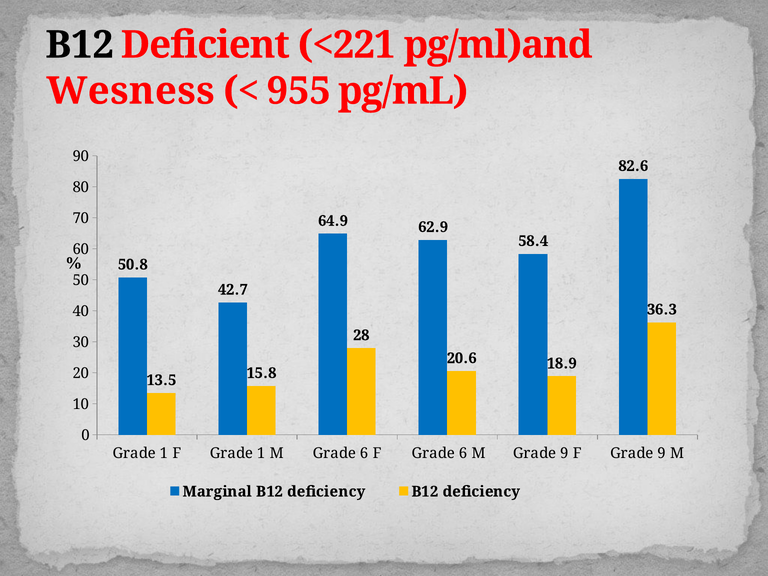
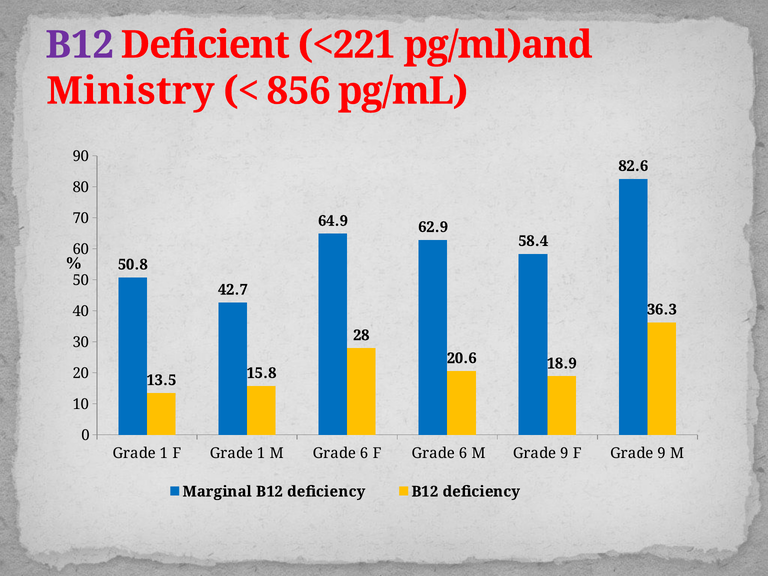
B12 at (80, 45) colour: black -> purple
Wesness: Wesness -> Ministry
955: 955 -> 856
